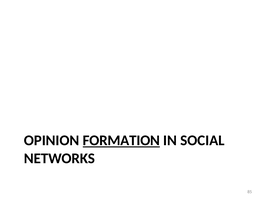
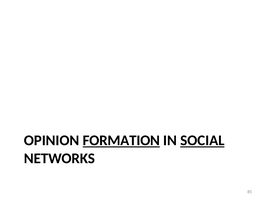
SOCIAL underline: none -> present
